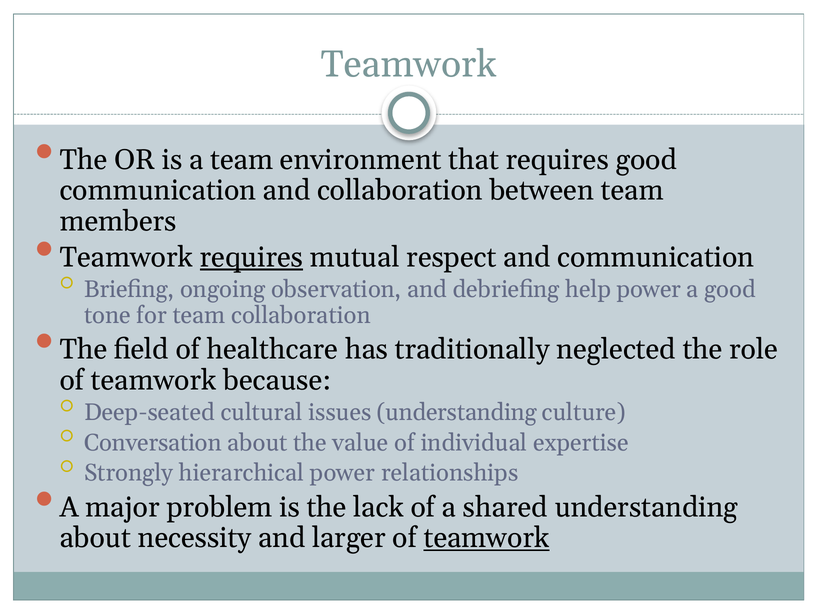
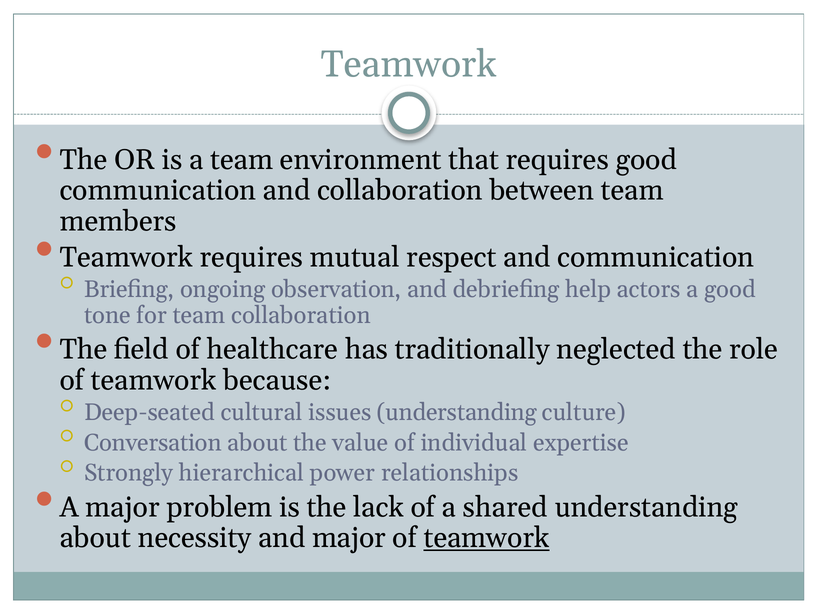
requires at (251, 257) underline: present -> none
help power: power -> actors
and larger: larger -> major
